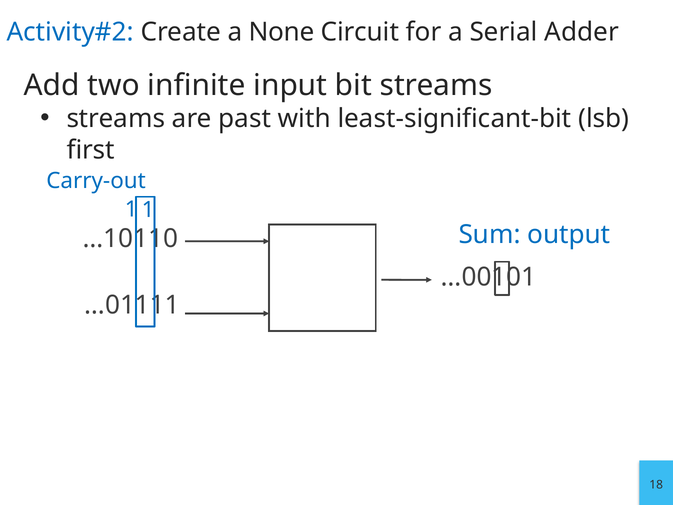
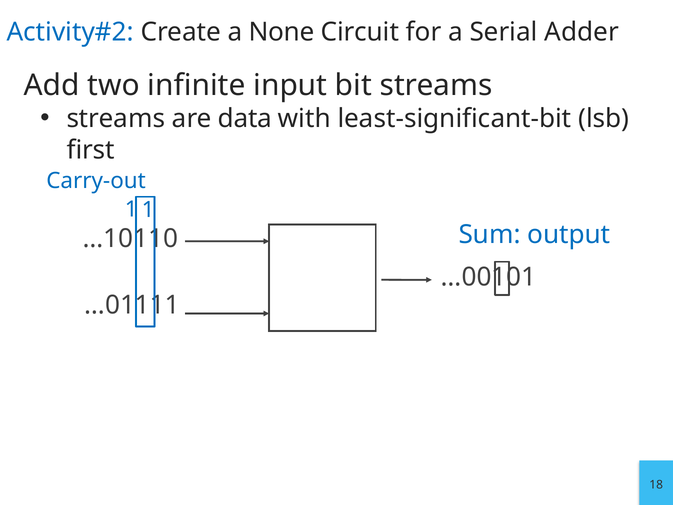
past: past -> data
